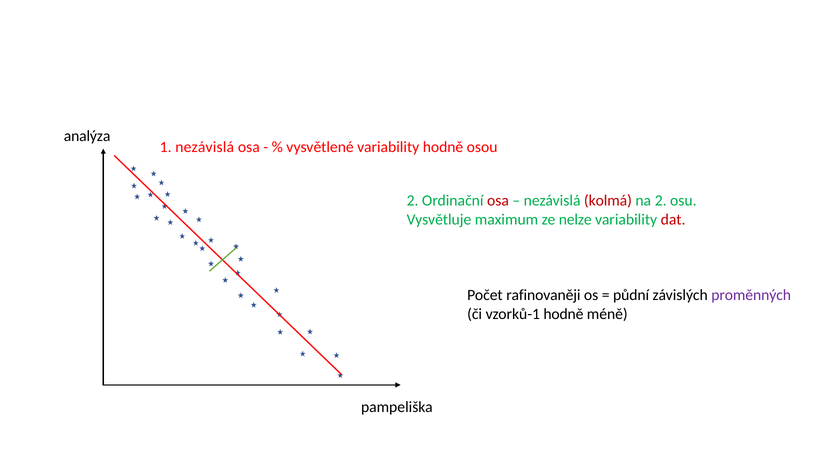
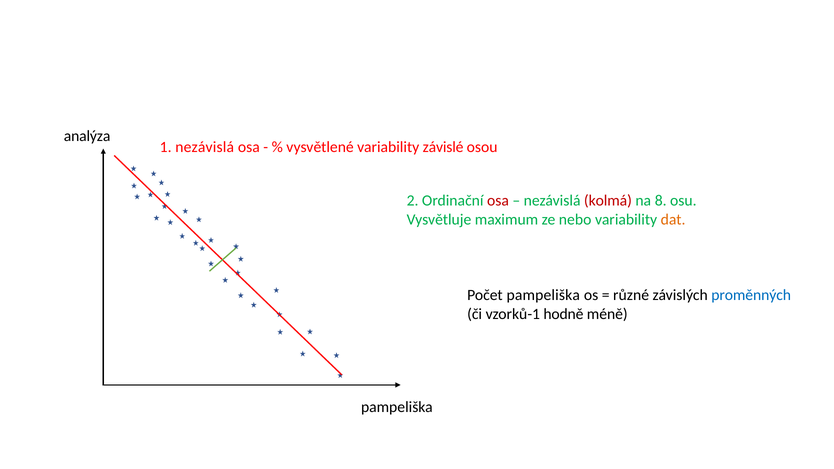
variability hodně: hodně -> závislé
na 2: 2 -> 8
nelze: nelze -> nebo
dat colour: red -> orange
Počet rafinovaněji: rafinovaněji -> pampeliška
půdní: půdní -> různé
proměnných colour: purple -> blue
